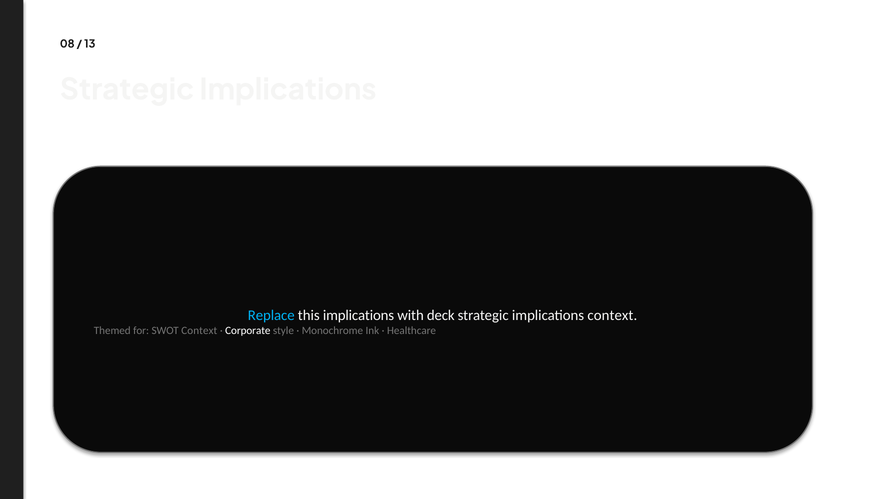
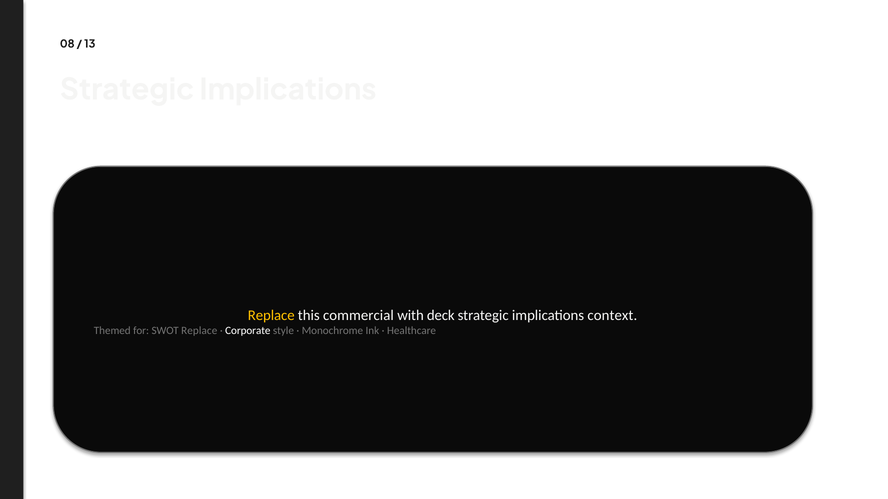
Replace at (271, 316) colour: light blue -> yellow
this implications: implications -> commercial
SWOT Context: Context -> Replace
